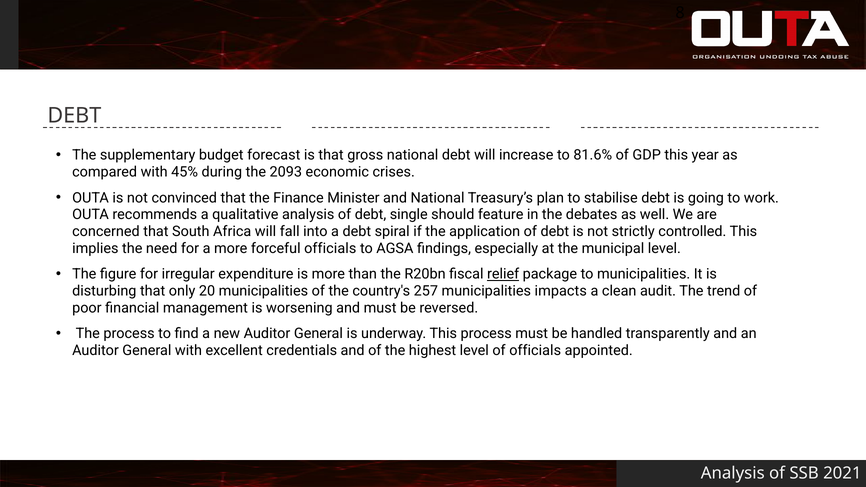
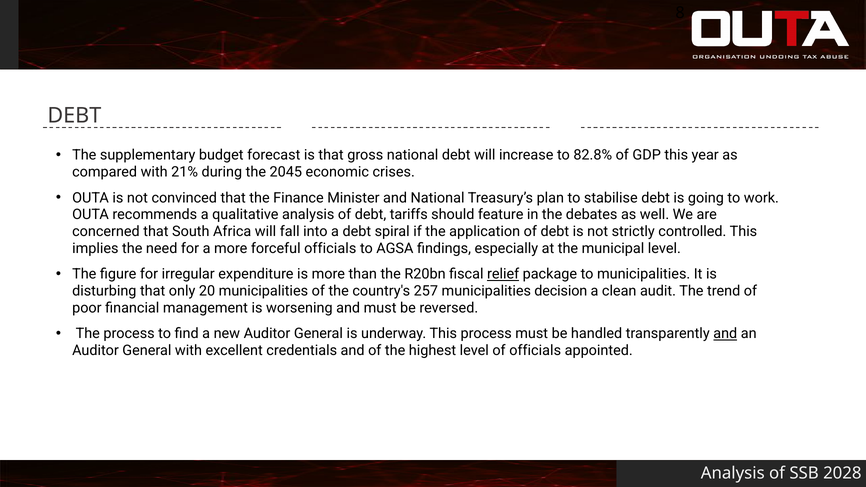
81.6%: 81.6% -> 82.8%
45%: 45% -> 21%
2093: 2093 -> 2045
single: single -> tariffs
impacts: impacts -> decision
and at (725, 334) underline: none -> present
2021: 2021 -> 2028
